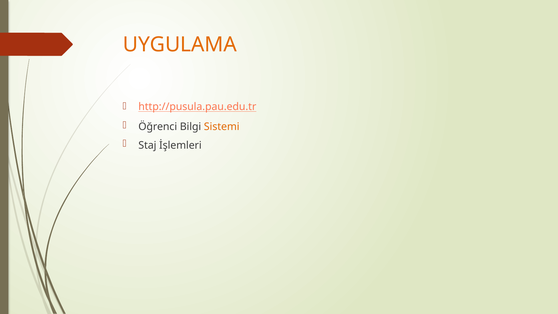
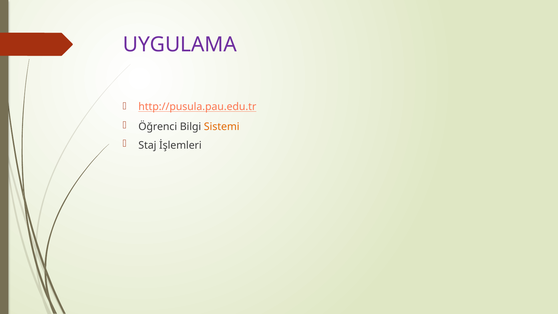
UYGULAMA colour: orange -> purple
